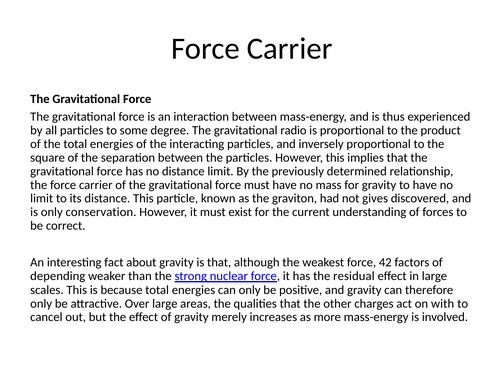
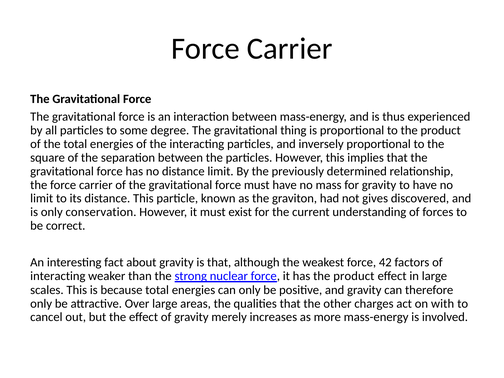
radio: radio -> thing
depending at (58, 276): depending -> interacting
has the residual: residual -> product
